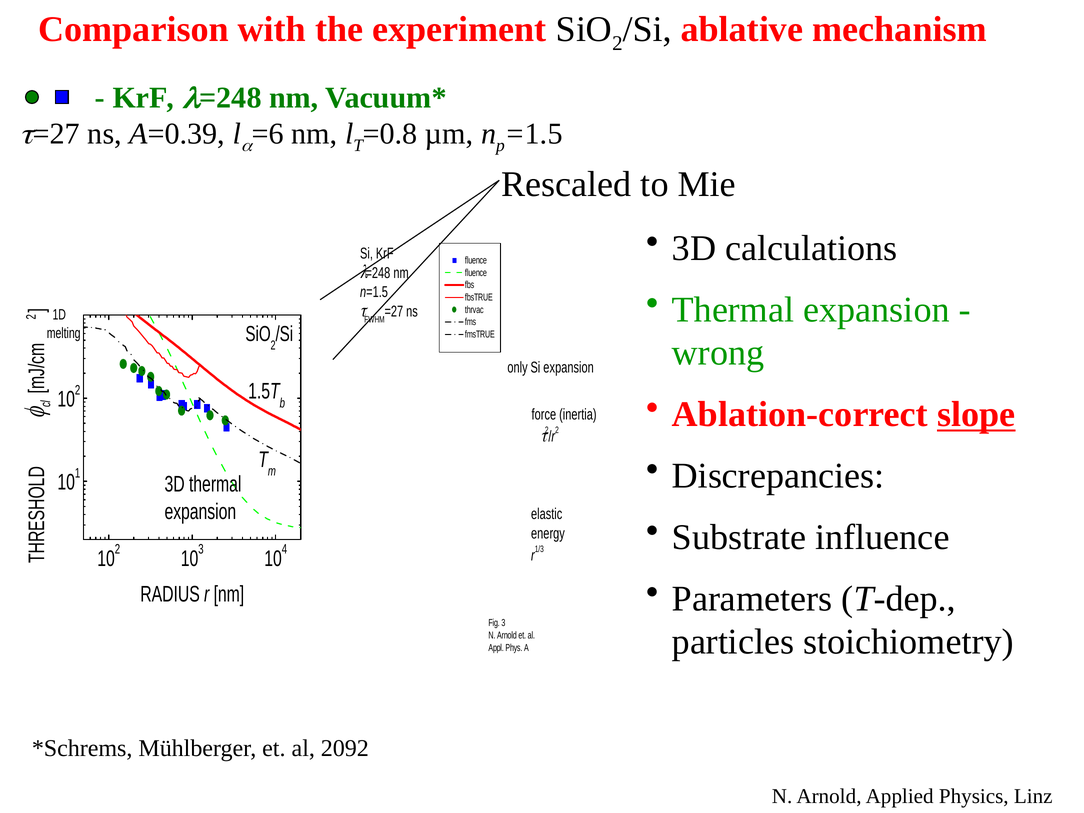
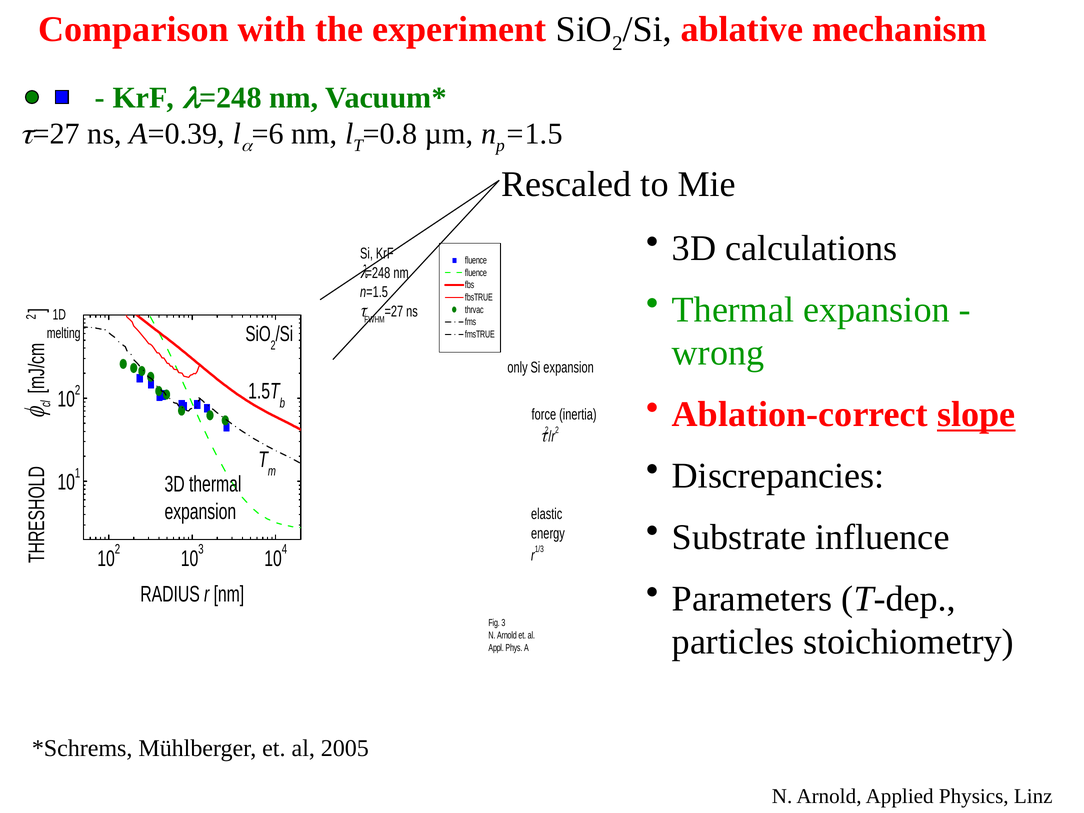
2092: 2092 -> 2005
